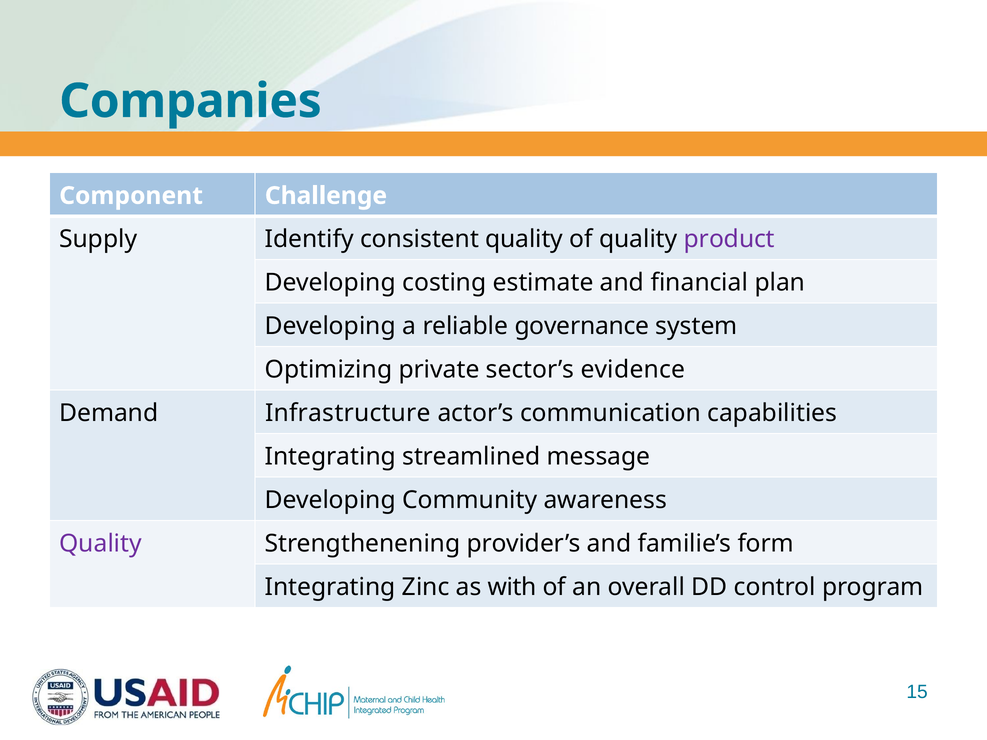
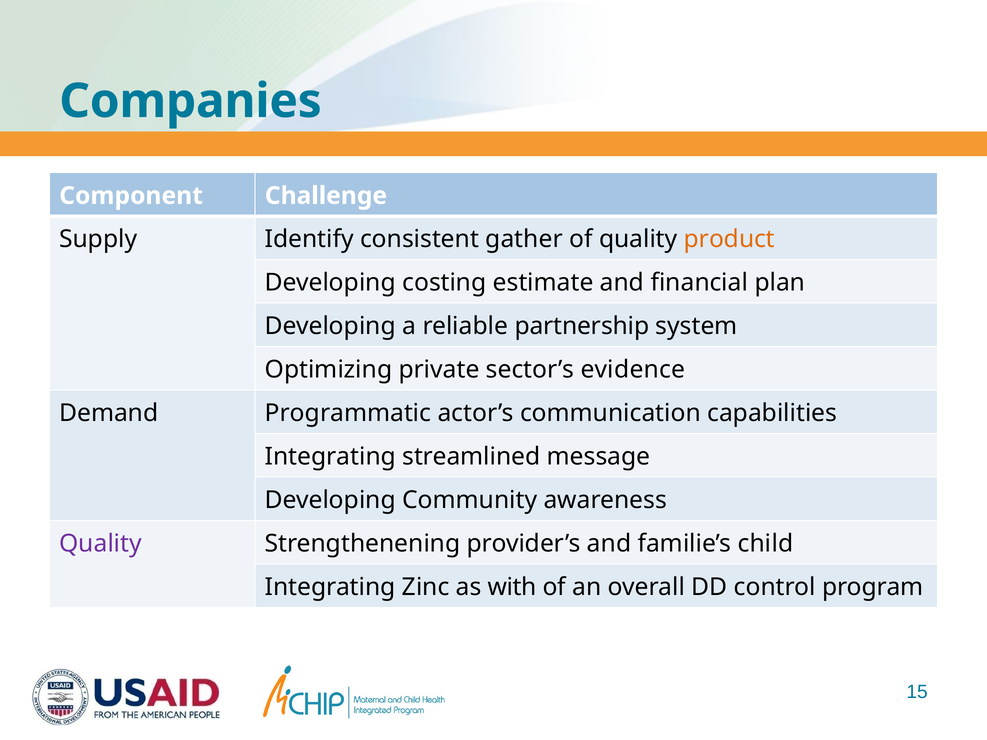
consistent quality: quality -> gather
product colour: purple -> orange
governance: governance -> partnership
Infrastructure: Infrastructure -> Programmatic
form: form -> child
